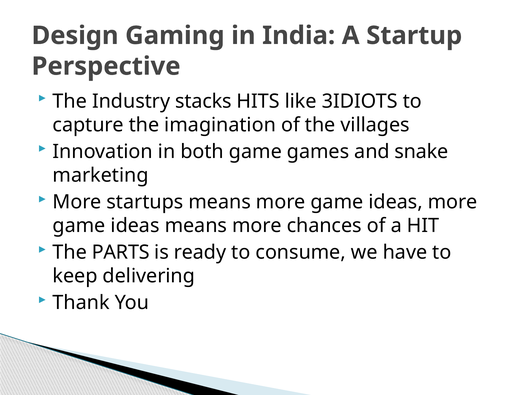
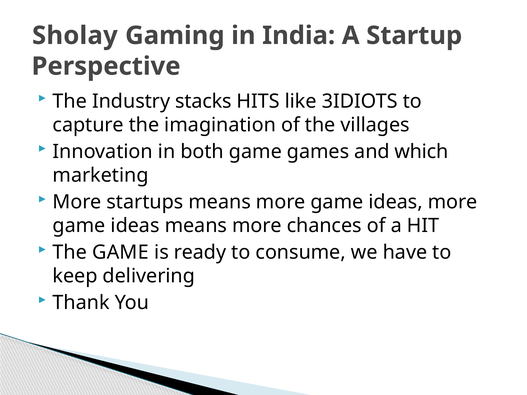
Design: Design -> Sholay
snake: snake -> which
The PARTS: PARTS -> GAME
